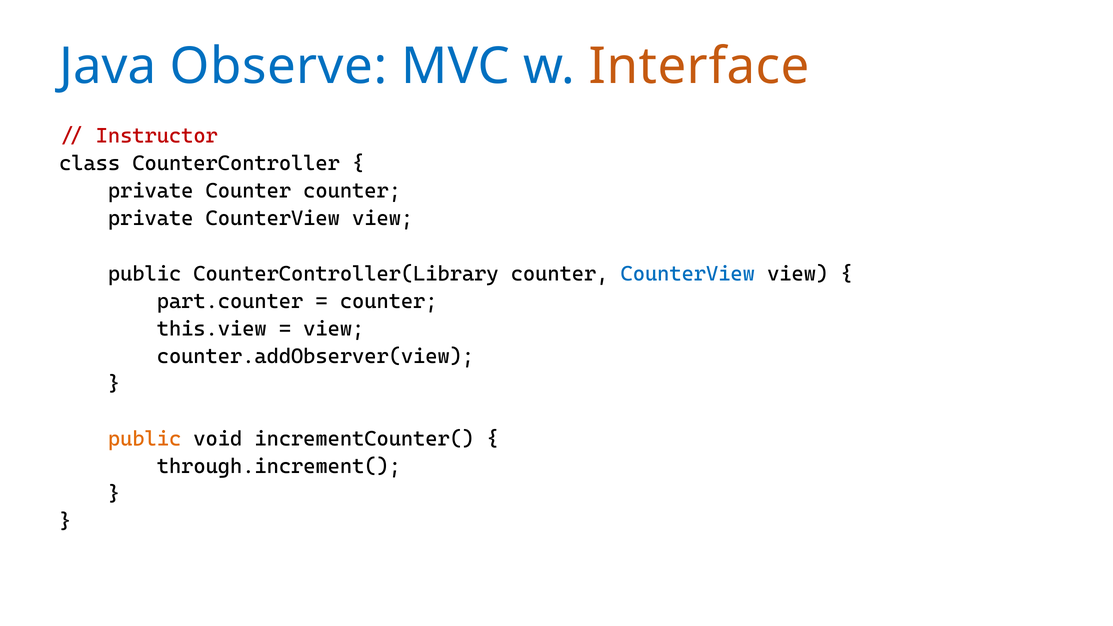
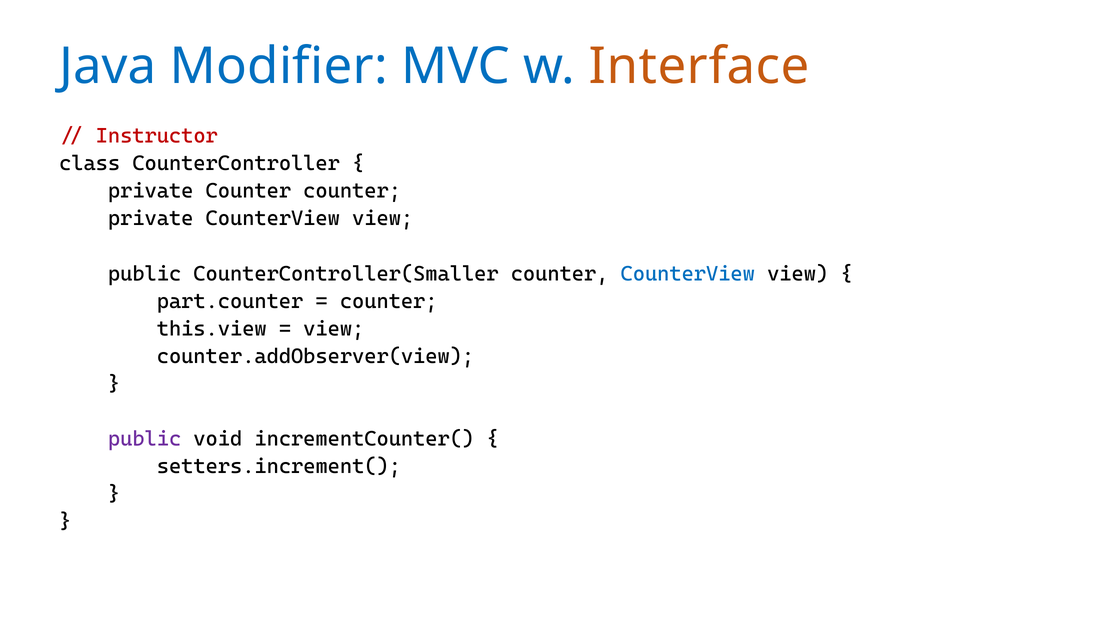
Observe: Observe -> Modifier
CounterController(Library: CounterController(Library -> CounterController(Smaller
public at (145, 439) colour: orange -> purple
through.increment(: through.increment( -> setters.increment(
